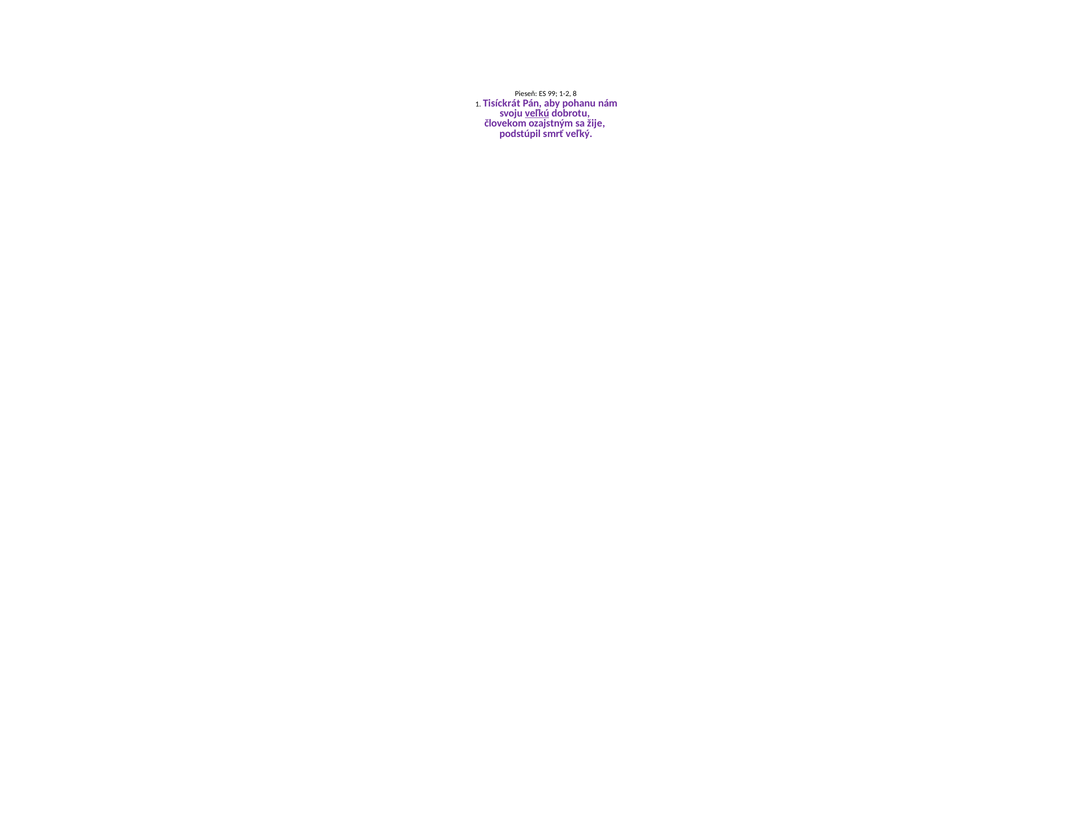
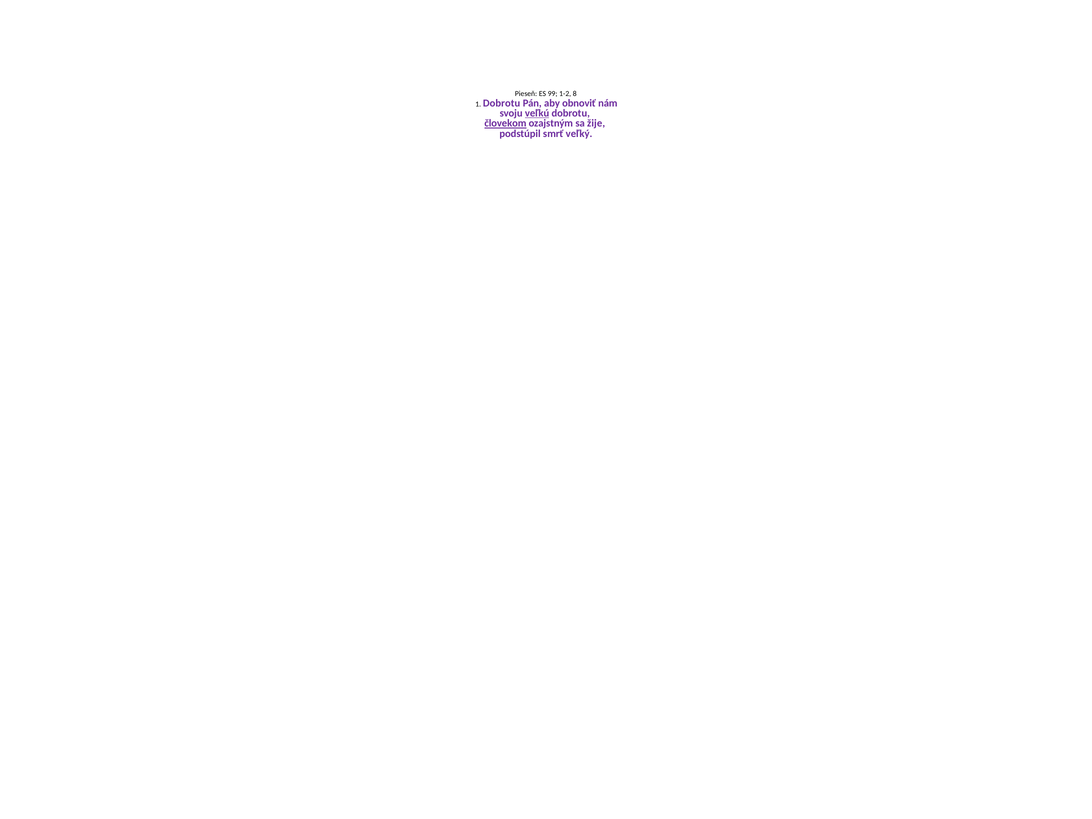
1 Tisíckrát: Tisíckrát -> Dobrotu
pohanu: pohanu -> obnoviť
človekom underline: none -> present
